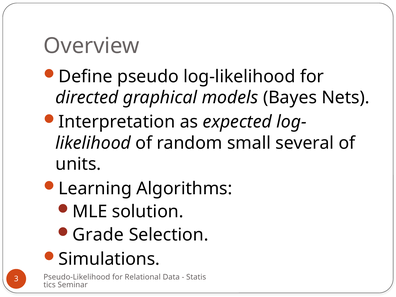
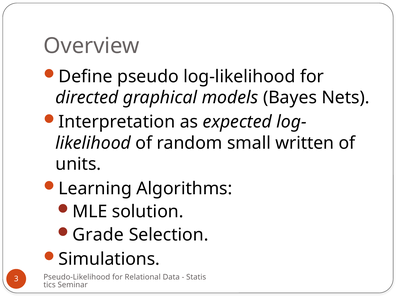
several: several -> written
